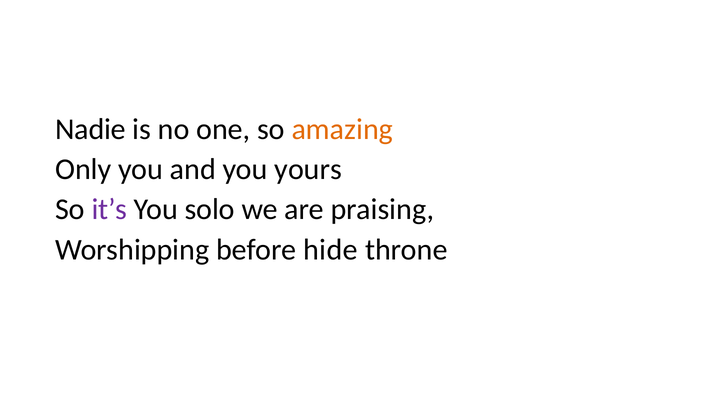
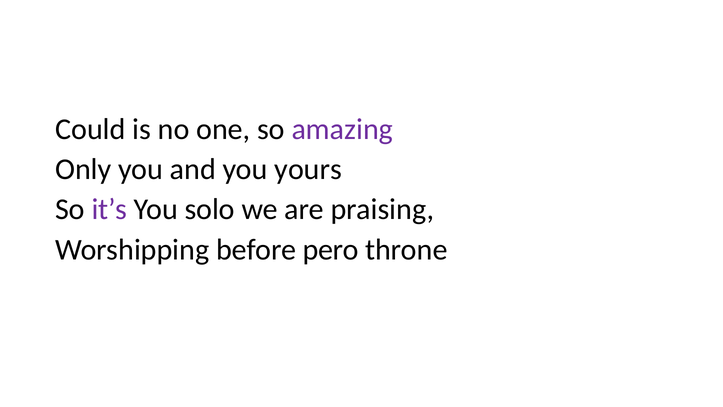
Nadie: Nadie -> Could
amazing colour: orange -> purple
hide: hide -> pero
